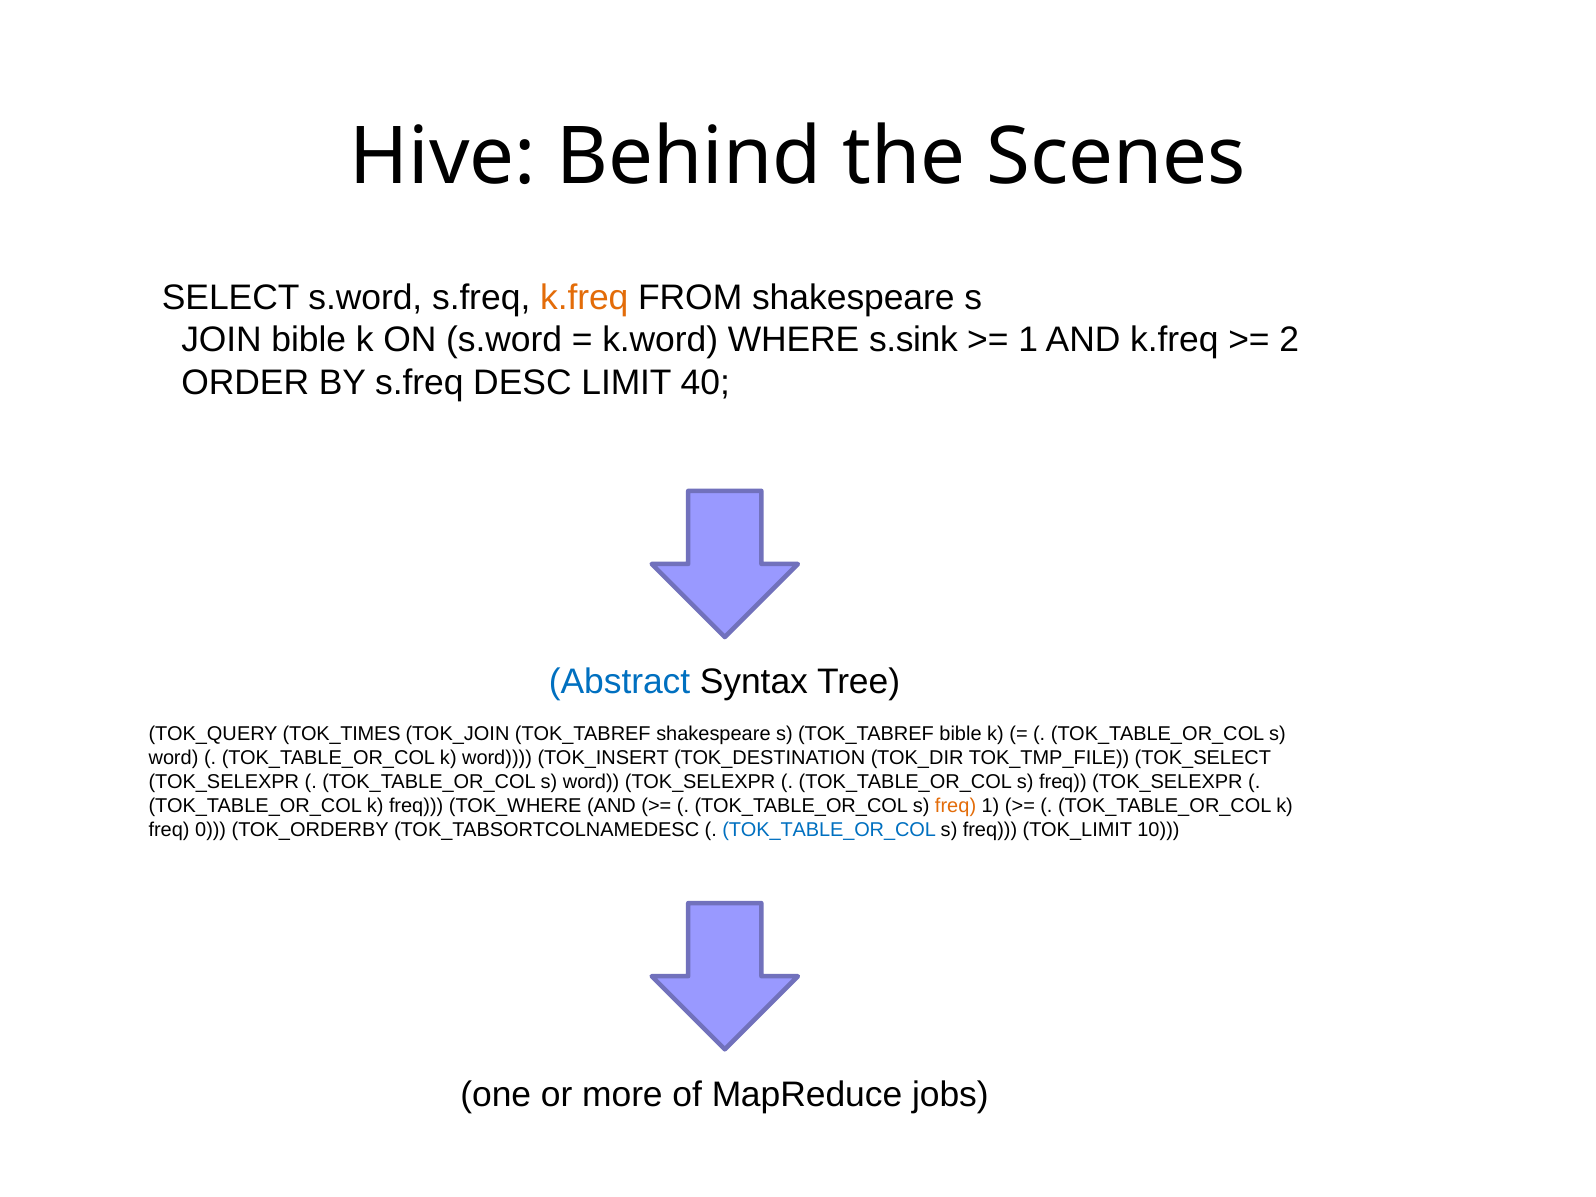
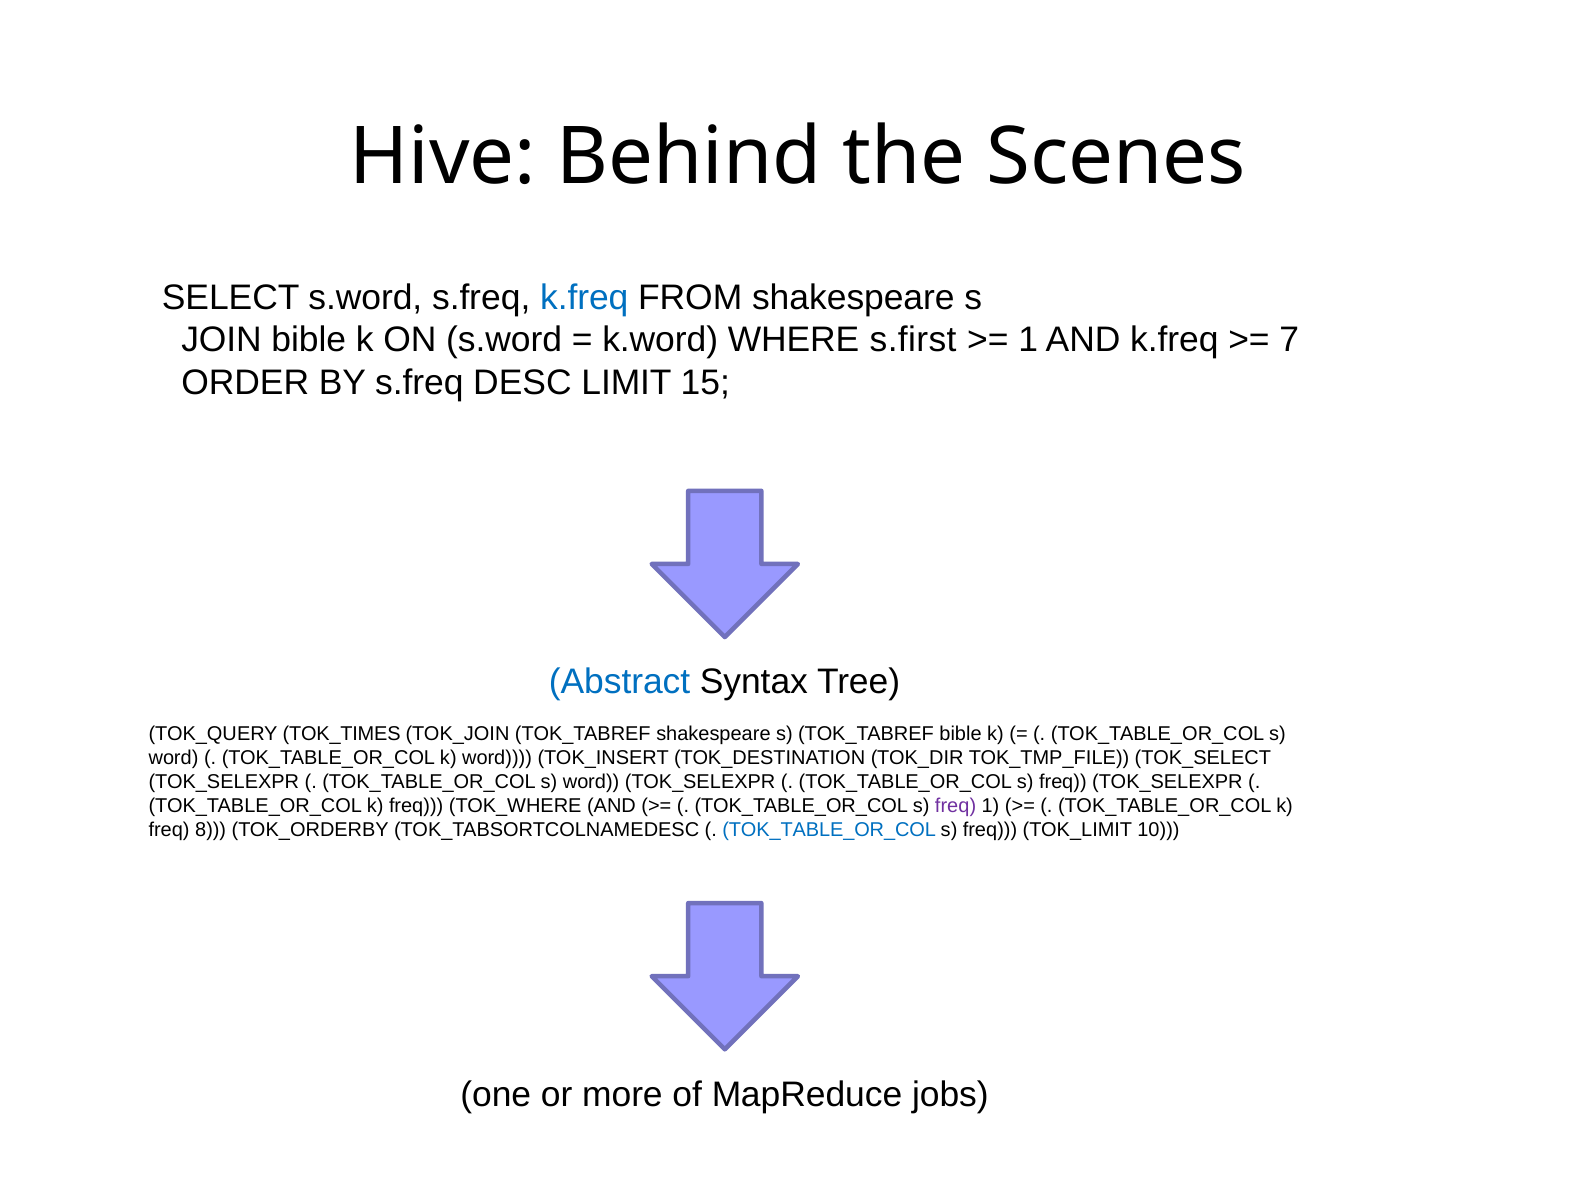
k.freq at (584, 298) colour: orange -> blue
s.sink: s.sink -> s.first
2: 2 -> 7
40: 40 -> 15
freq at (956, 806) colour: orange -> purple
0: 0 -> 8
